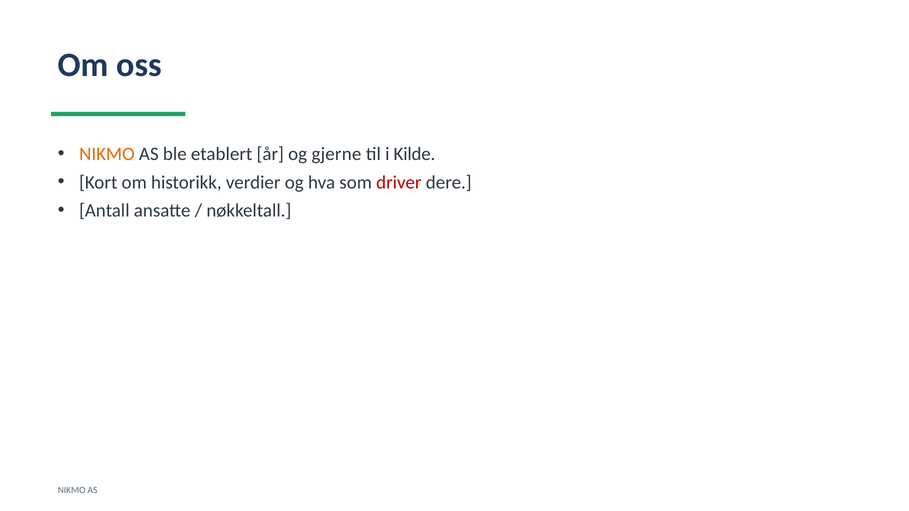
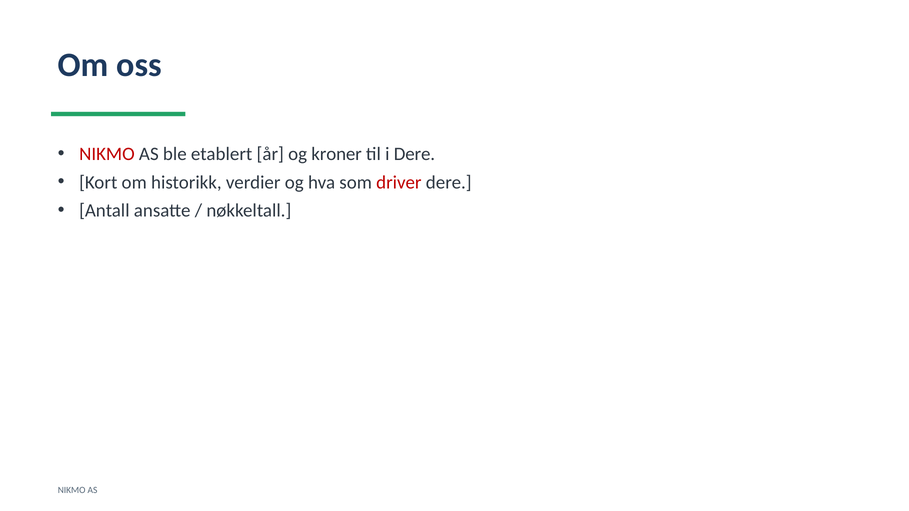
NIKMO at (107, 154) colour: orange -> red
gjerne: gjerne -> kroner
i Kilde: Kilde -> Dere
